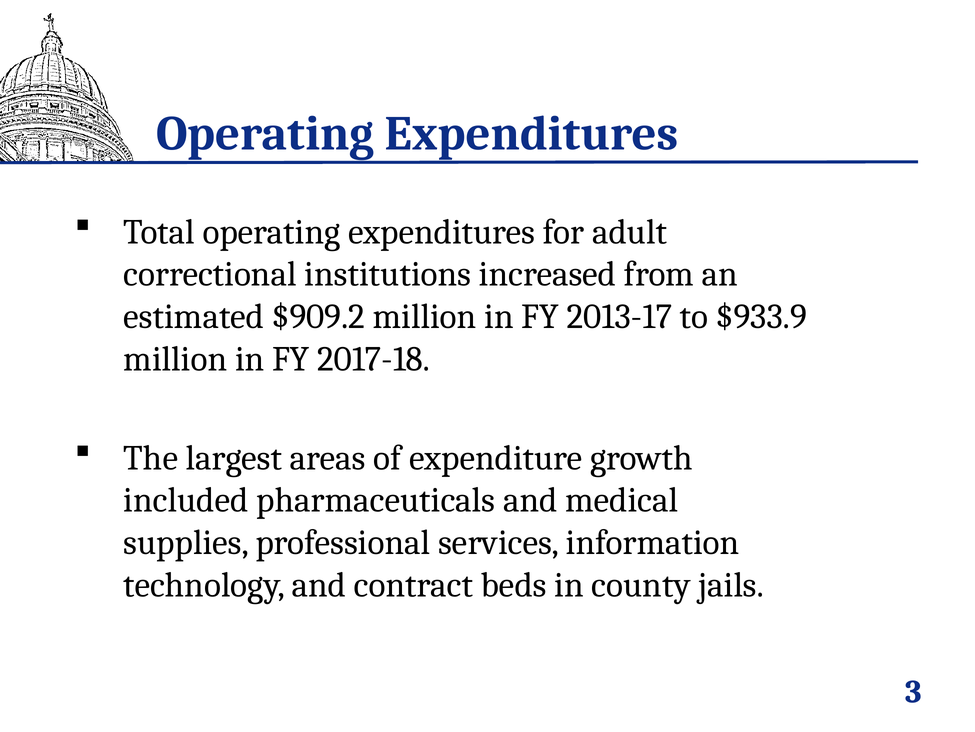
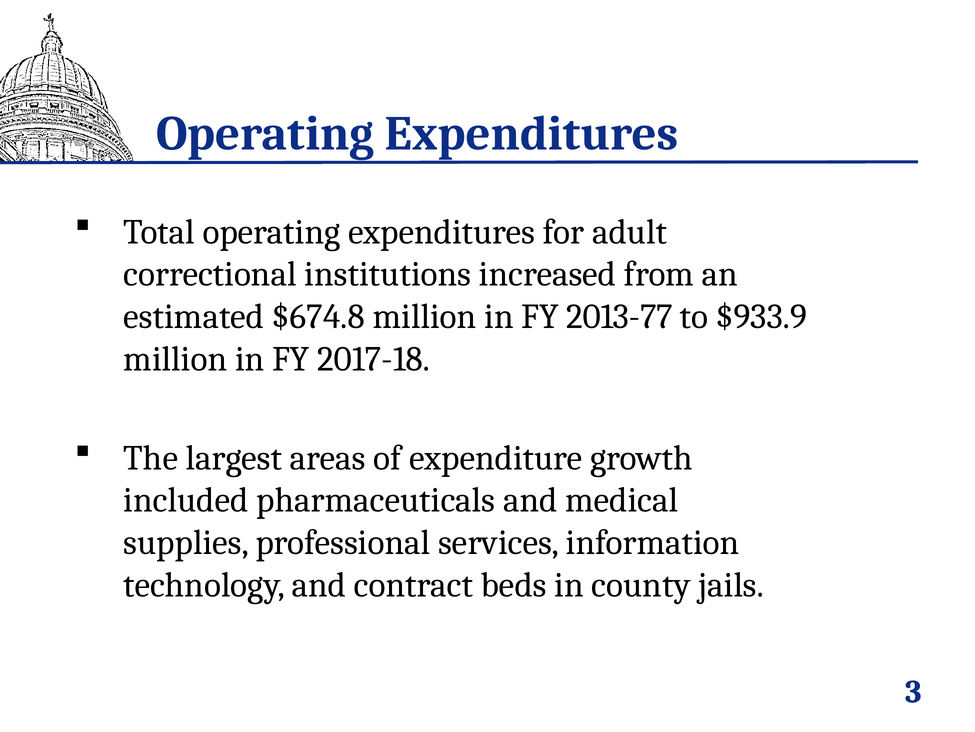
$909.2: $909.2 -> $674.8
2013-17: 2013-17 -> 2013-77
